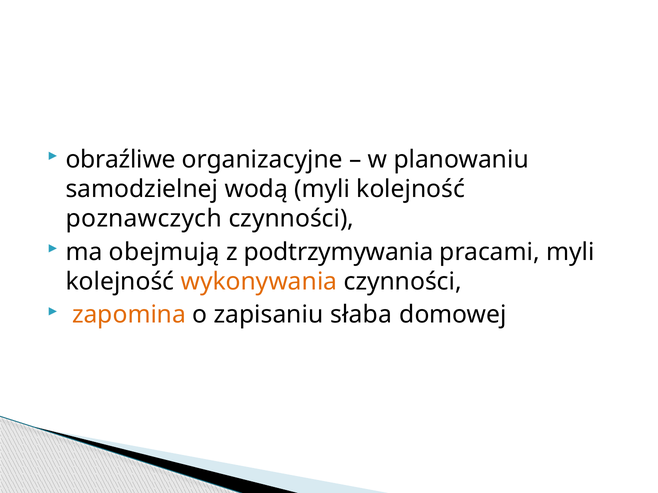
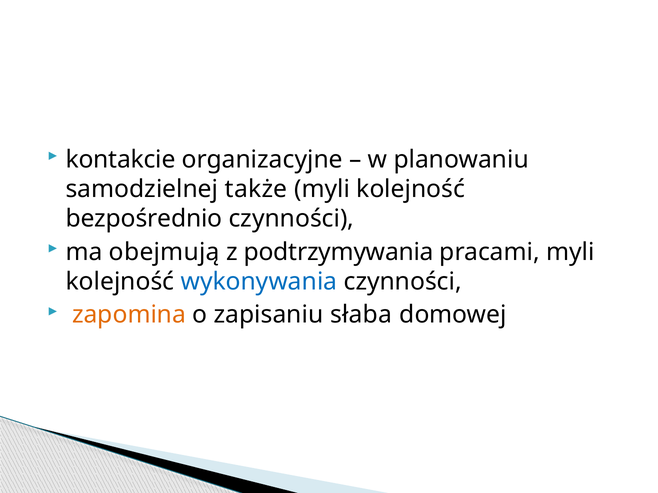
obraźliwe: obraźliwe -> kontakcie
wodą: wodą -> także
poznawczych: poznawczych -> bezpośrednio
wykonywania colour: orange -> blue
